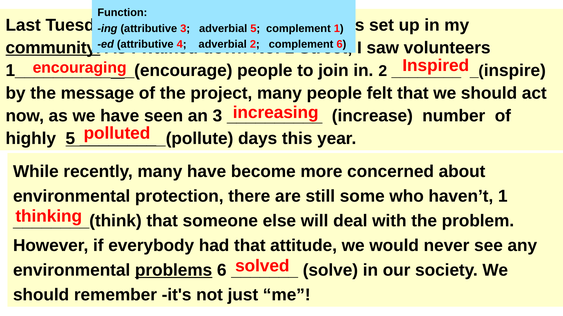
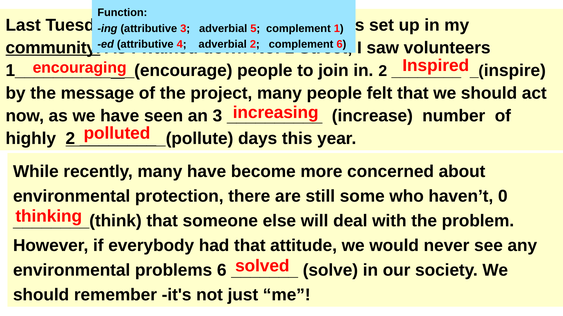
highly 5: 5 -> 2
haven’t 1: 1 -> 0
problems underline: present -> none
